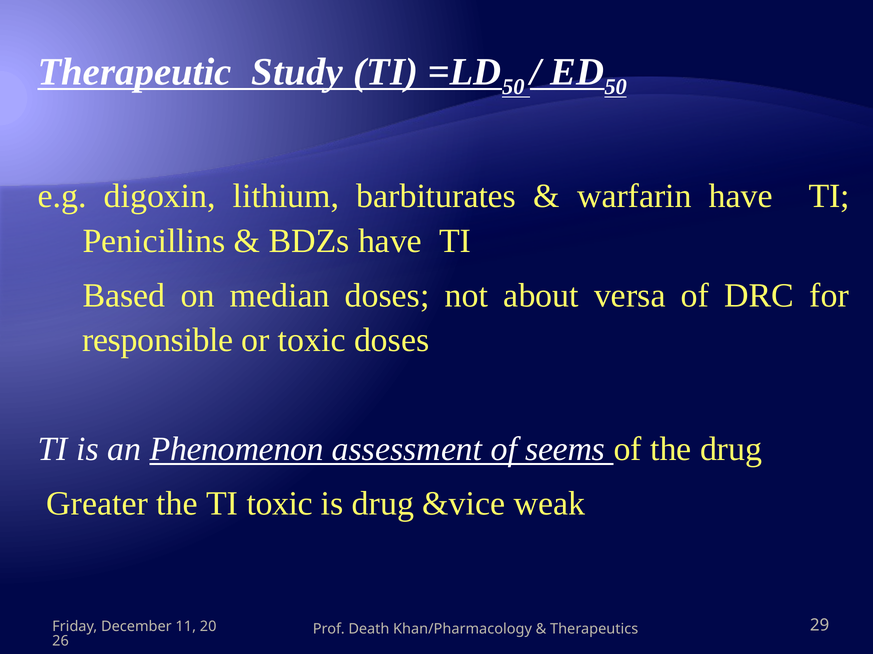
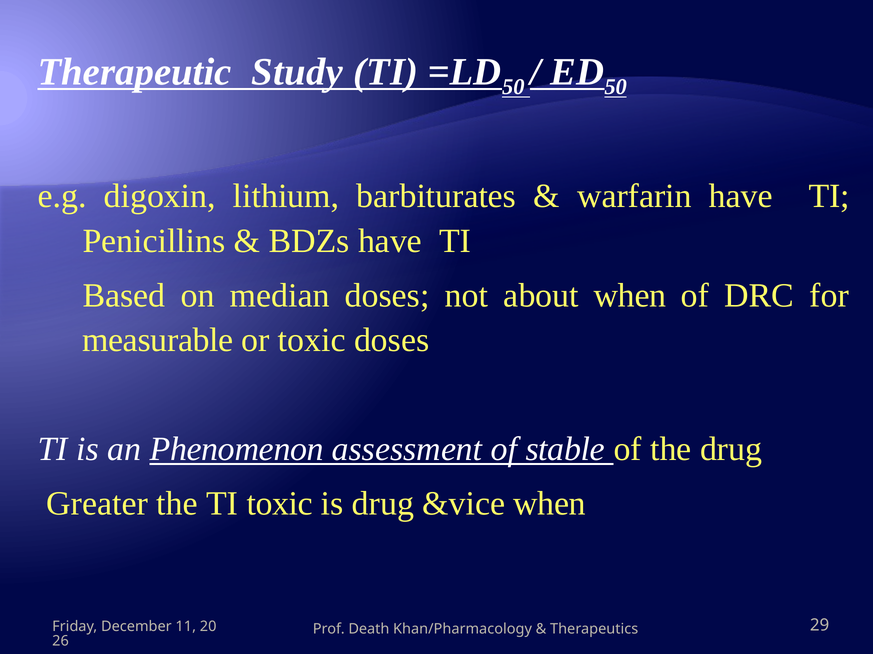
about versa: versa -> when
responsible: responsible -> measurable
seems: seems -> stable
&vice weak: weak -> when
